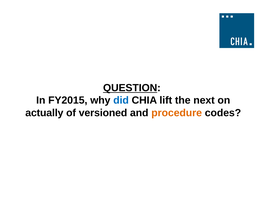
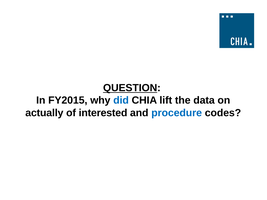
next: next -> data
versioned: versioned -> interested
procedure colour: orange -> blue
